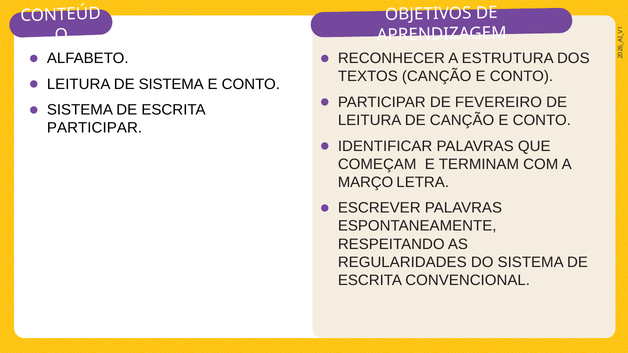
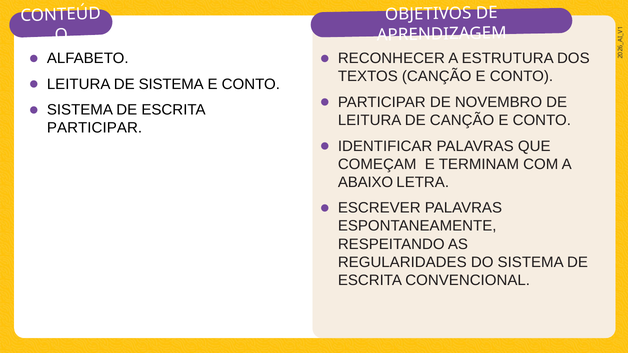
FEVEREIRO: FEVEREIRO -> NOVEMBRO
MARÇO: MARÇO -> ABAIXO
